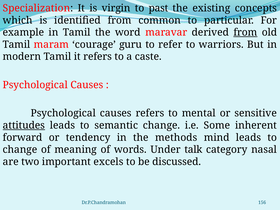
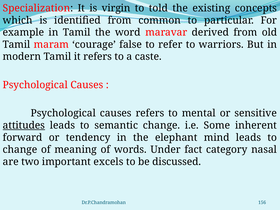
past: past -> told
from at (245, 32) underline: present -> none
guru: guru -> false
methods: methods -> elephant
talk: talk -> fact
